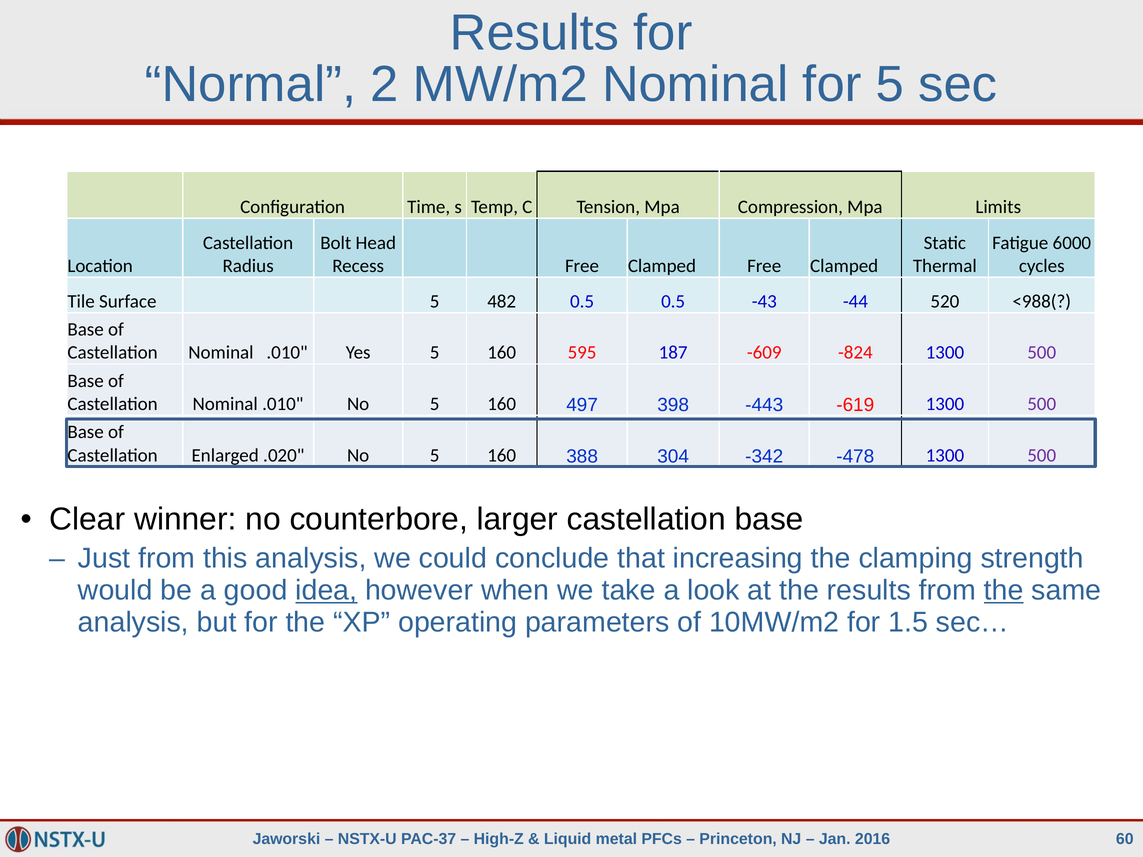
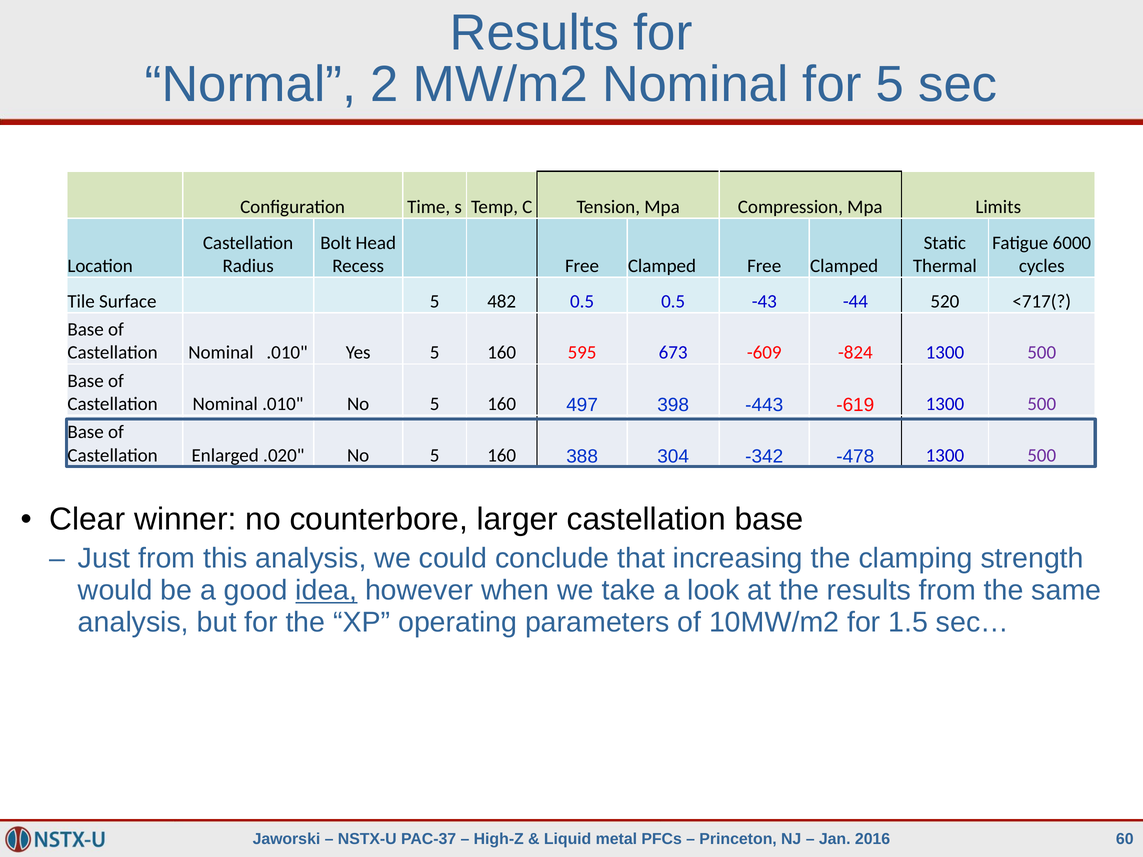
<988(: <988( -> <717(
187: 187 -> 673
the at (1004, 591) underline: present -> none
